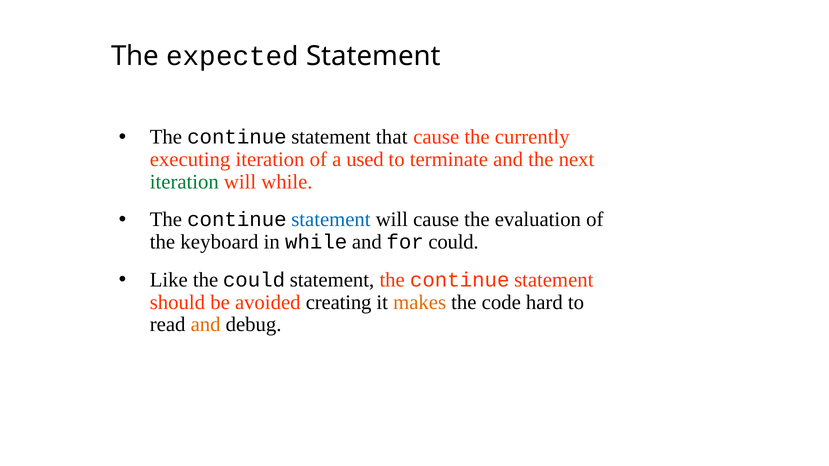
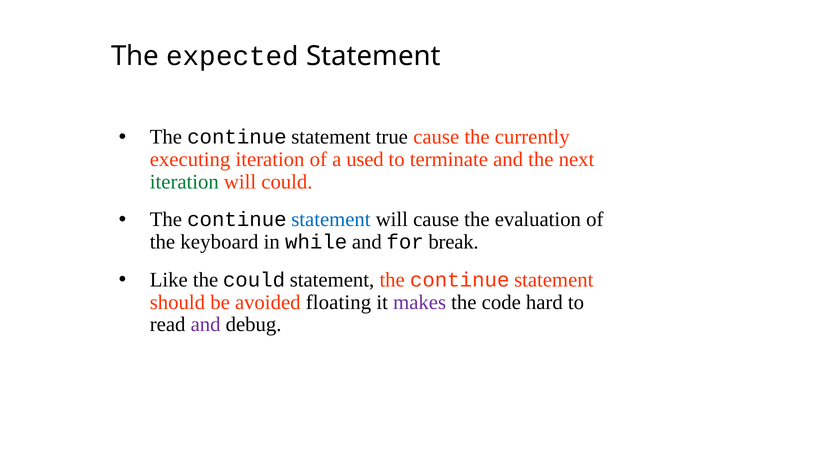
that: that -> true
will while: while -> could
for could: could -> break
creating: creating -> floating
makes colour: orange -> purple
and at (206, 325) colour: orange -> purple
